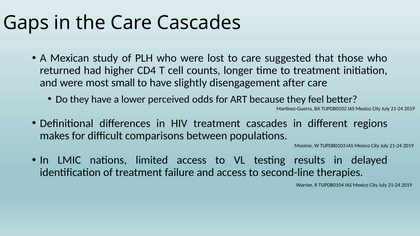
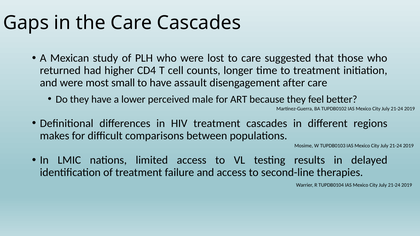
slightly: slightly -> assault
odds: odds -> male
